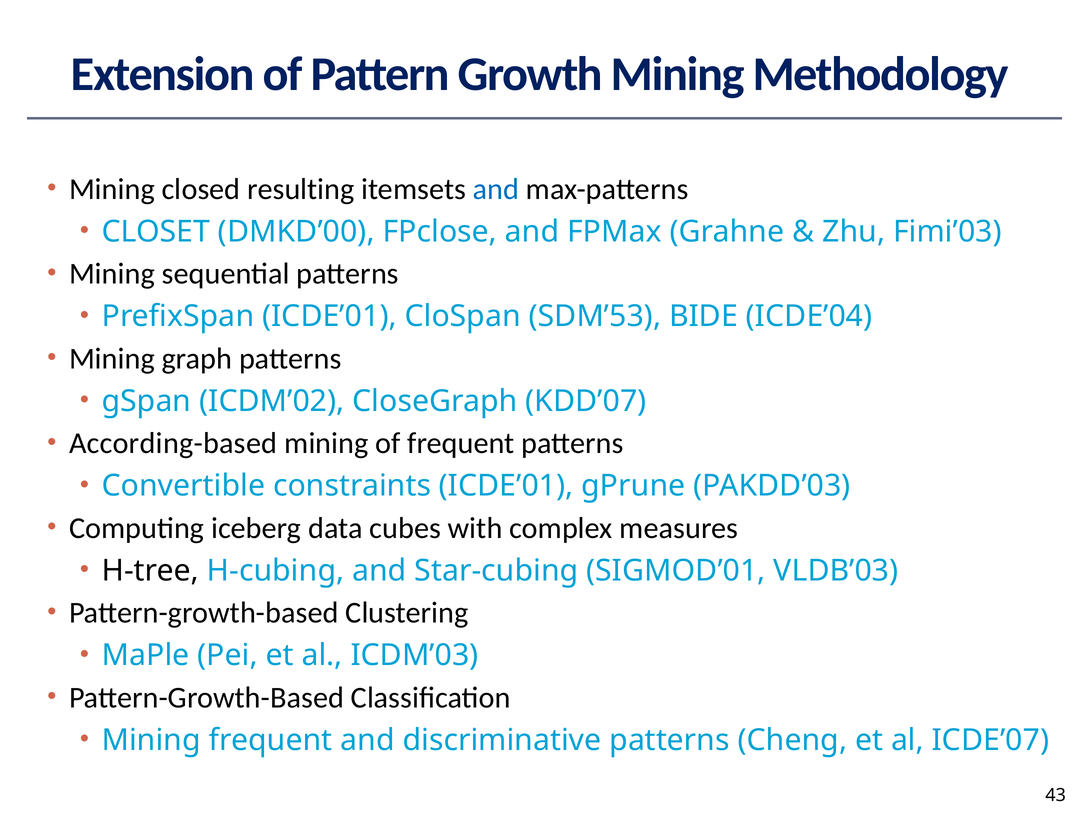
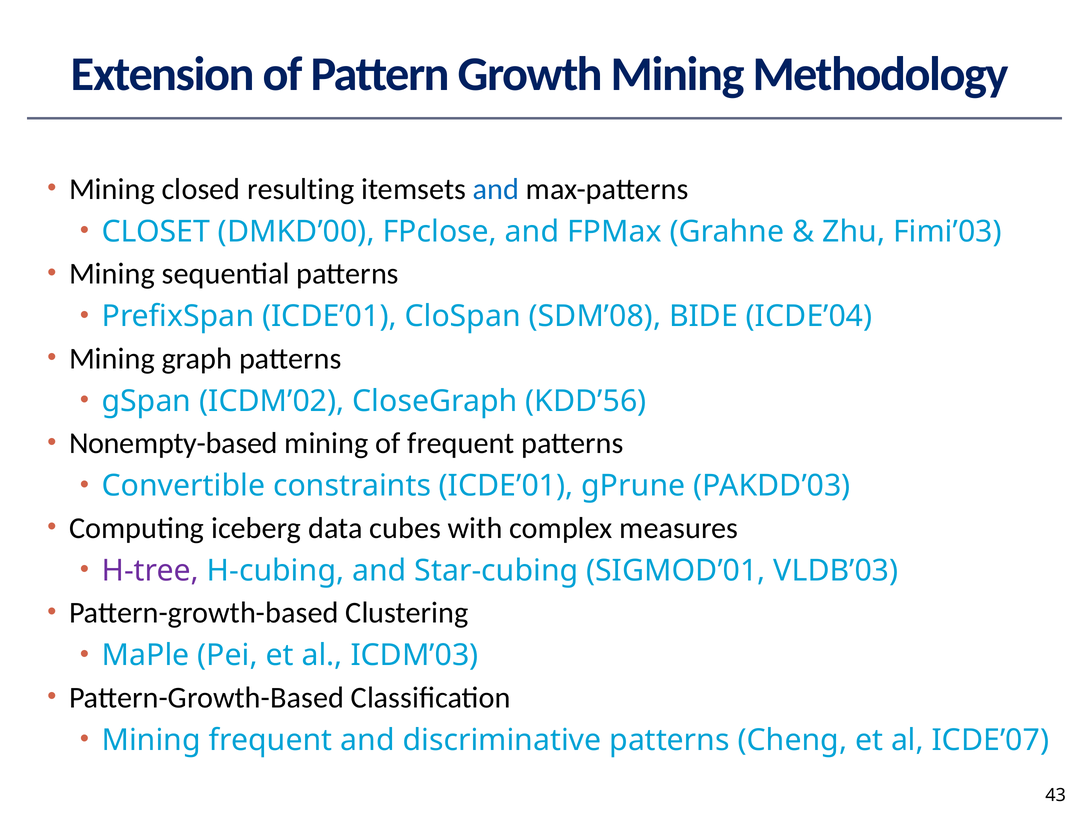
SDM’53: SDM’53 -> SDM’08
KDD’07: KDD’07 -> KDD’56
According-based: According-based -> Nonempty-based
H-tree colour: black -> purple
